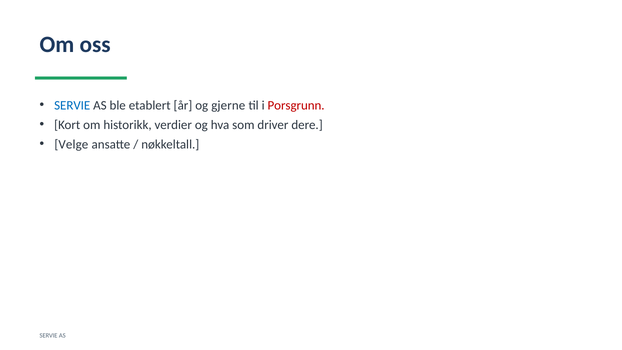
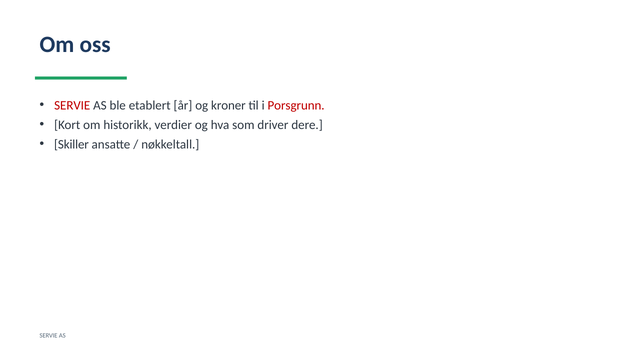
SERVIE at (72, 105) colour: blue -> red
gjerne: gjerne -> kroner
Velge: Velge -> Skiller
